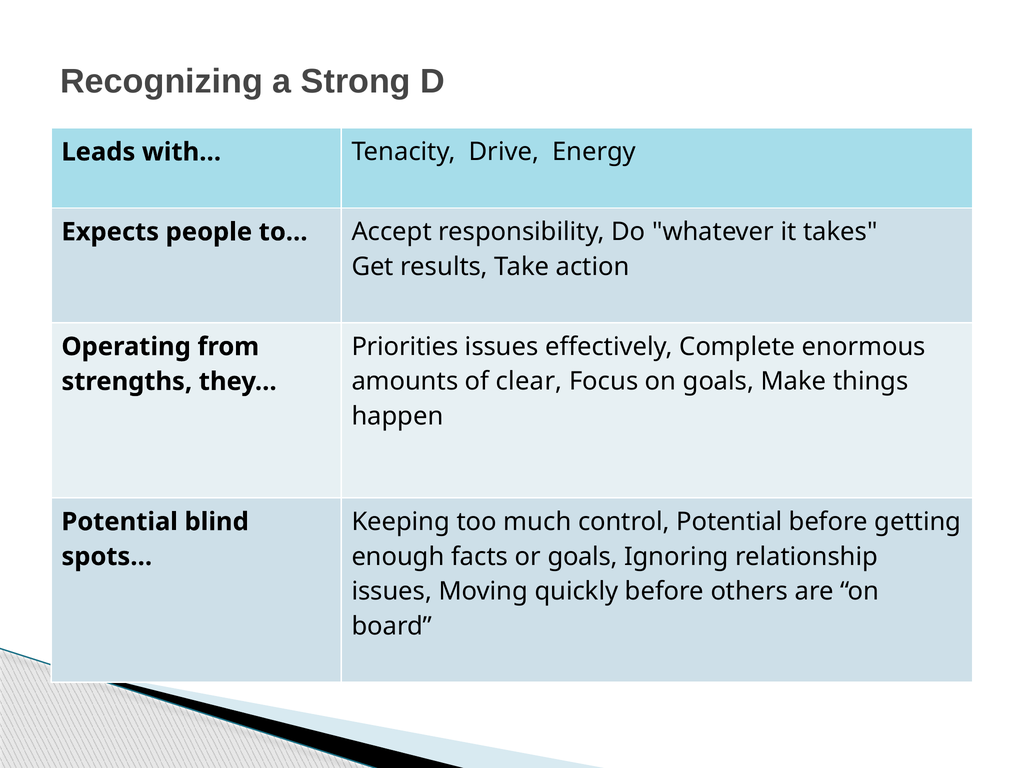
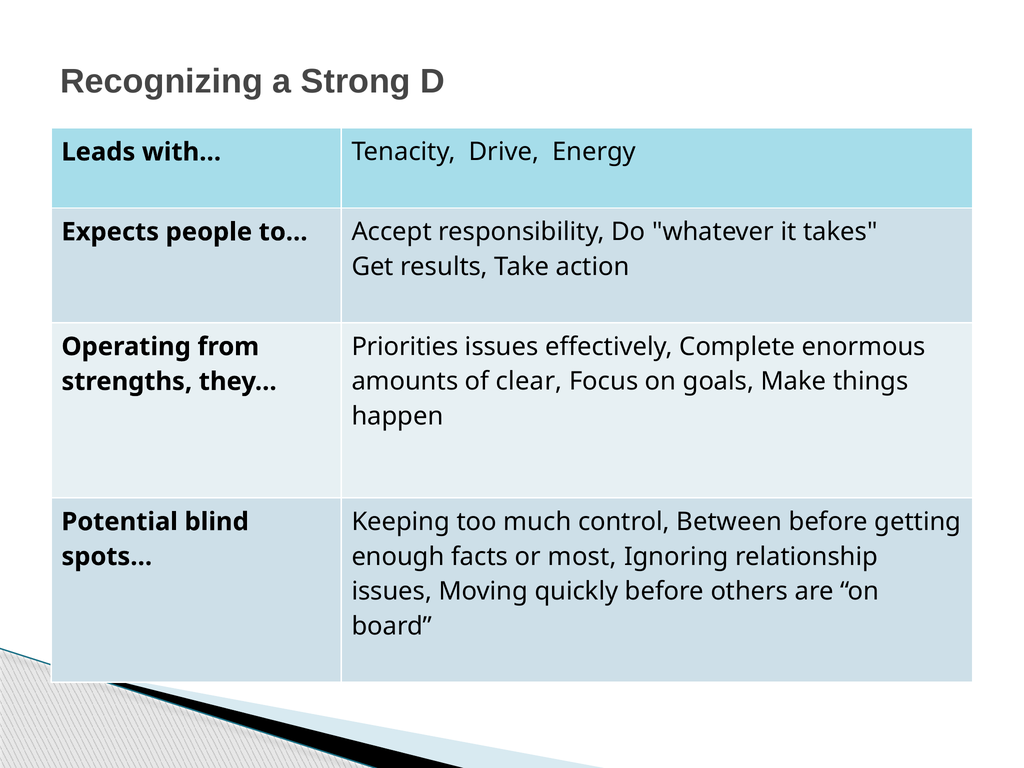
control Potential: Potential -> Between
or goals: goals -> most
